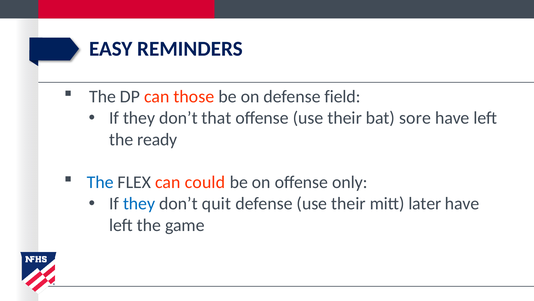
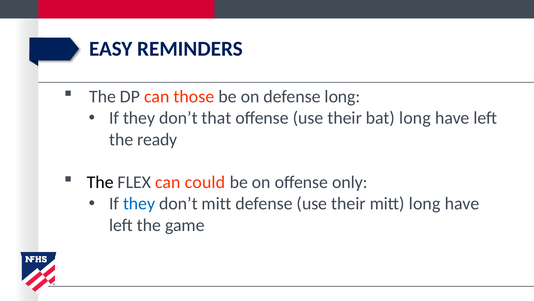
defense field: field -> long
bat sore: sore -> long
The at (100, 182) colour: blue -> black
don’t quit: quit -> mitt
mitt later: later -> long
